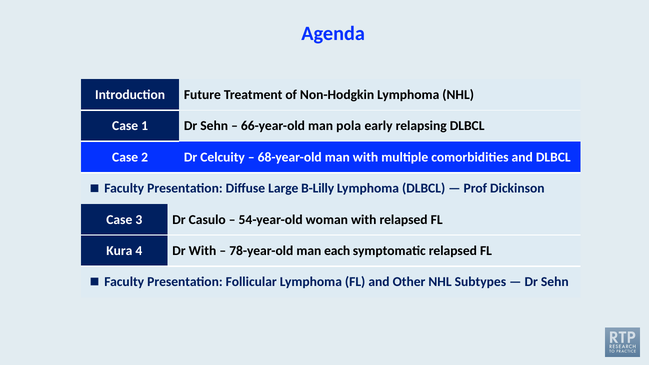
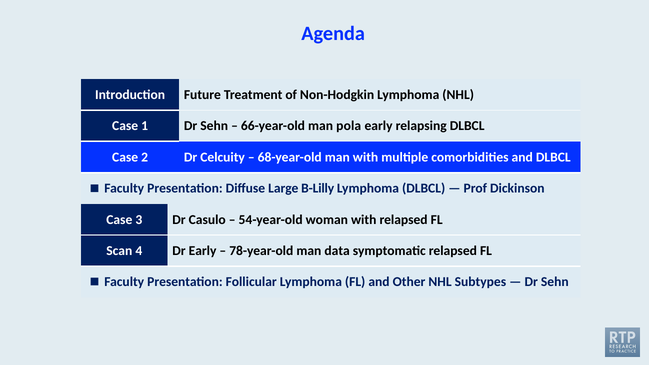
Kura: Kura -> Scan
Dr With: With -> Early
each: each -> data
